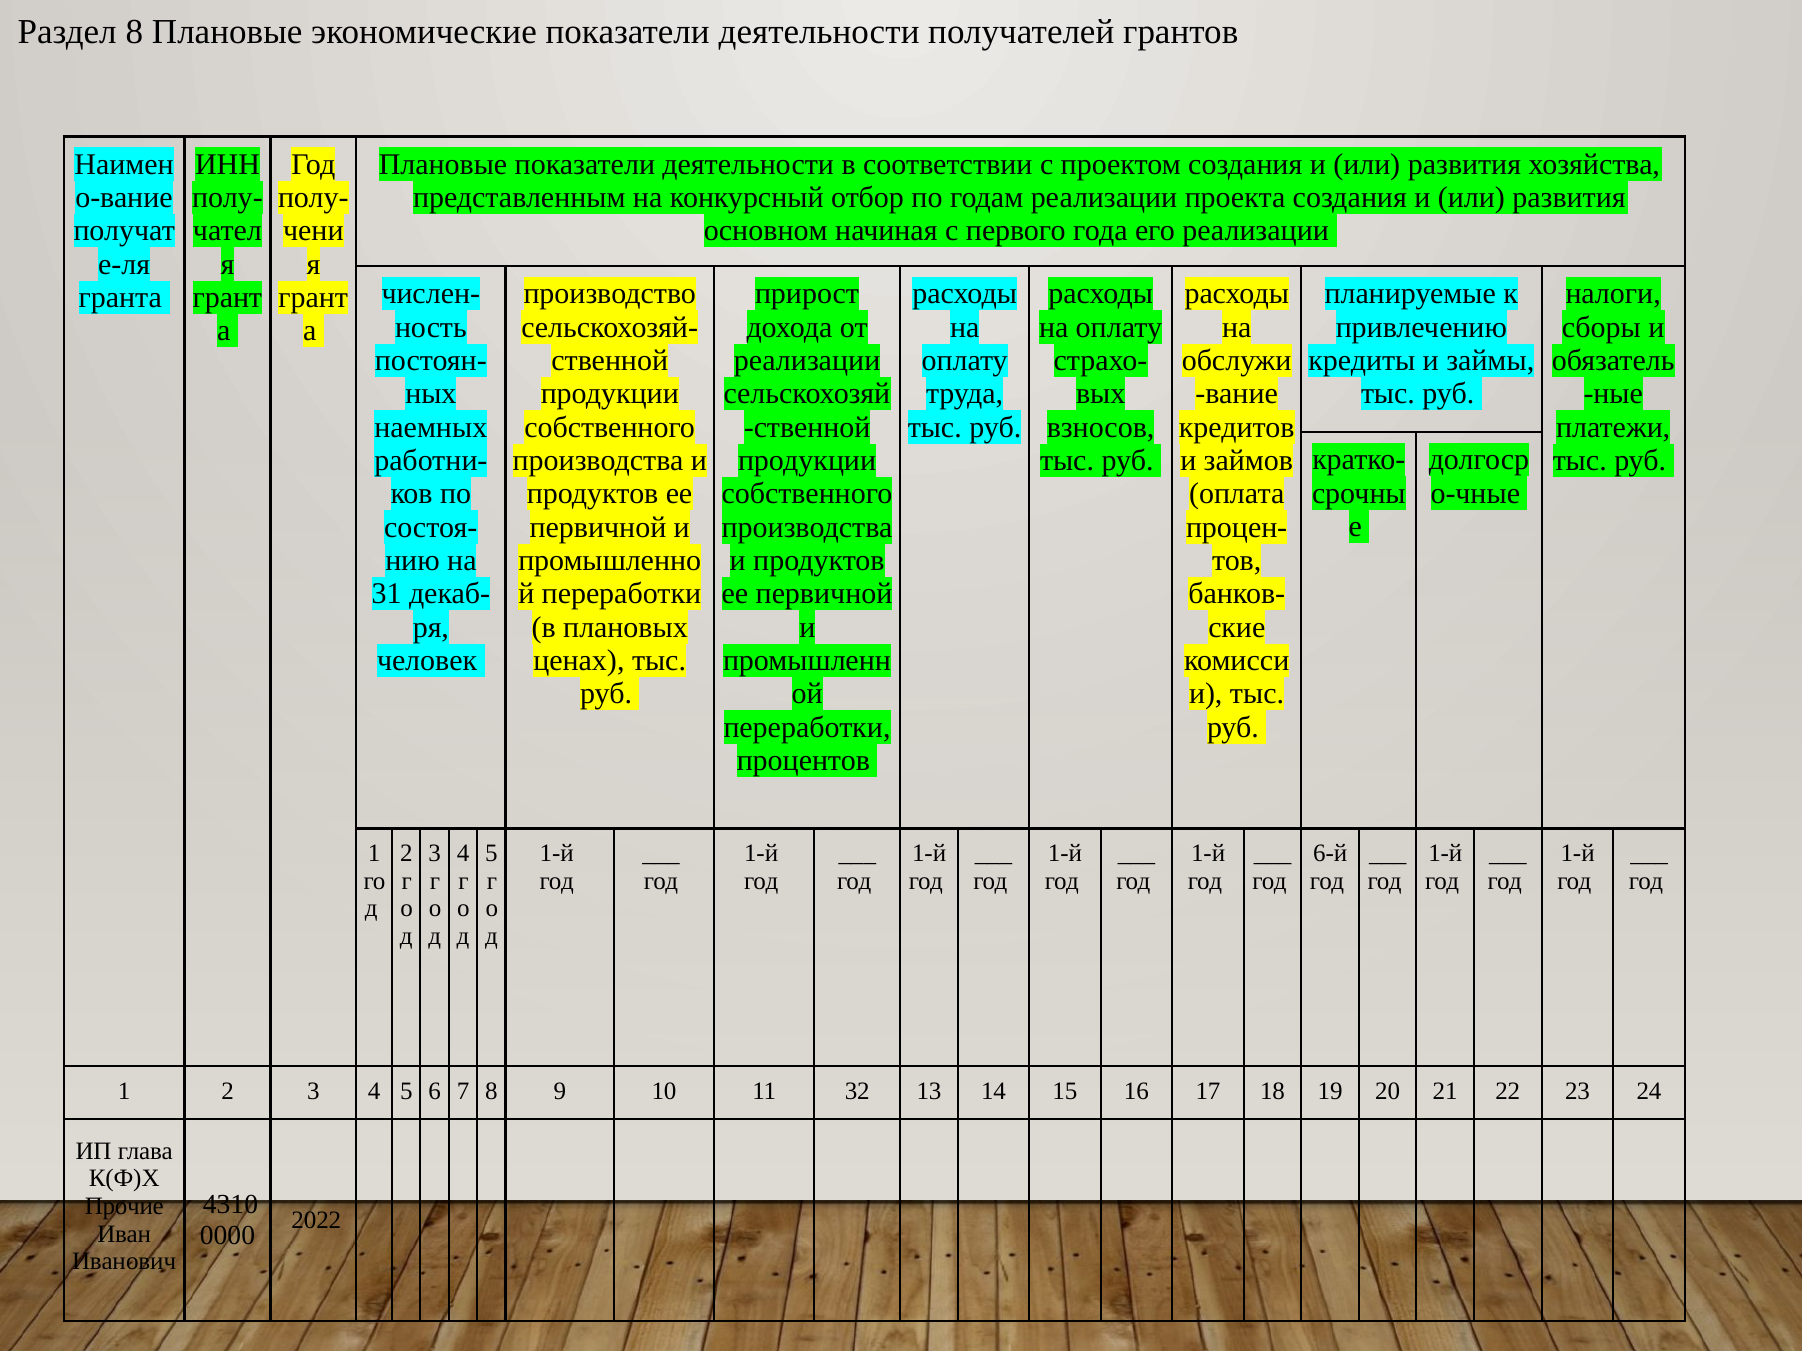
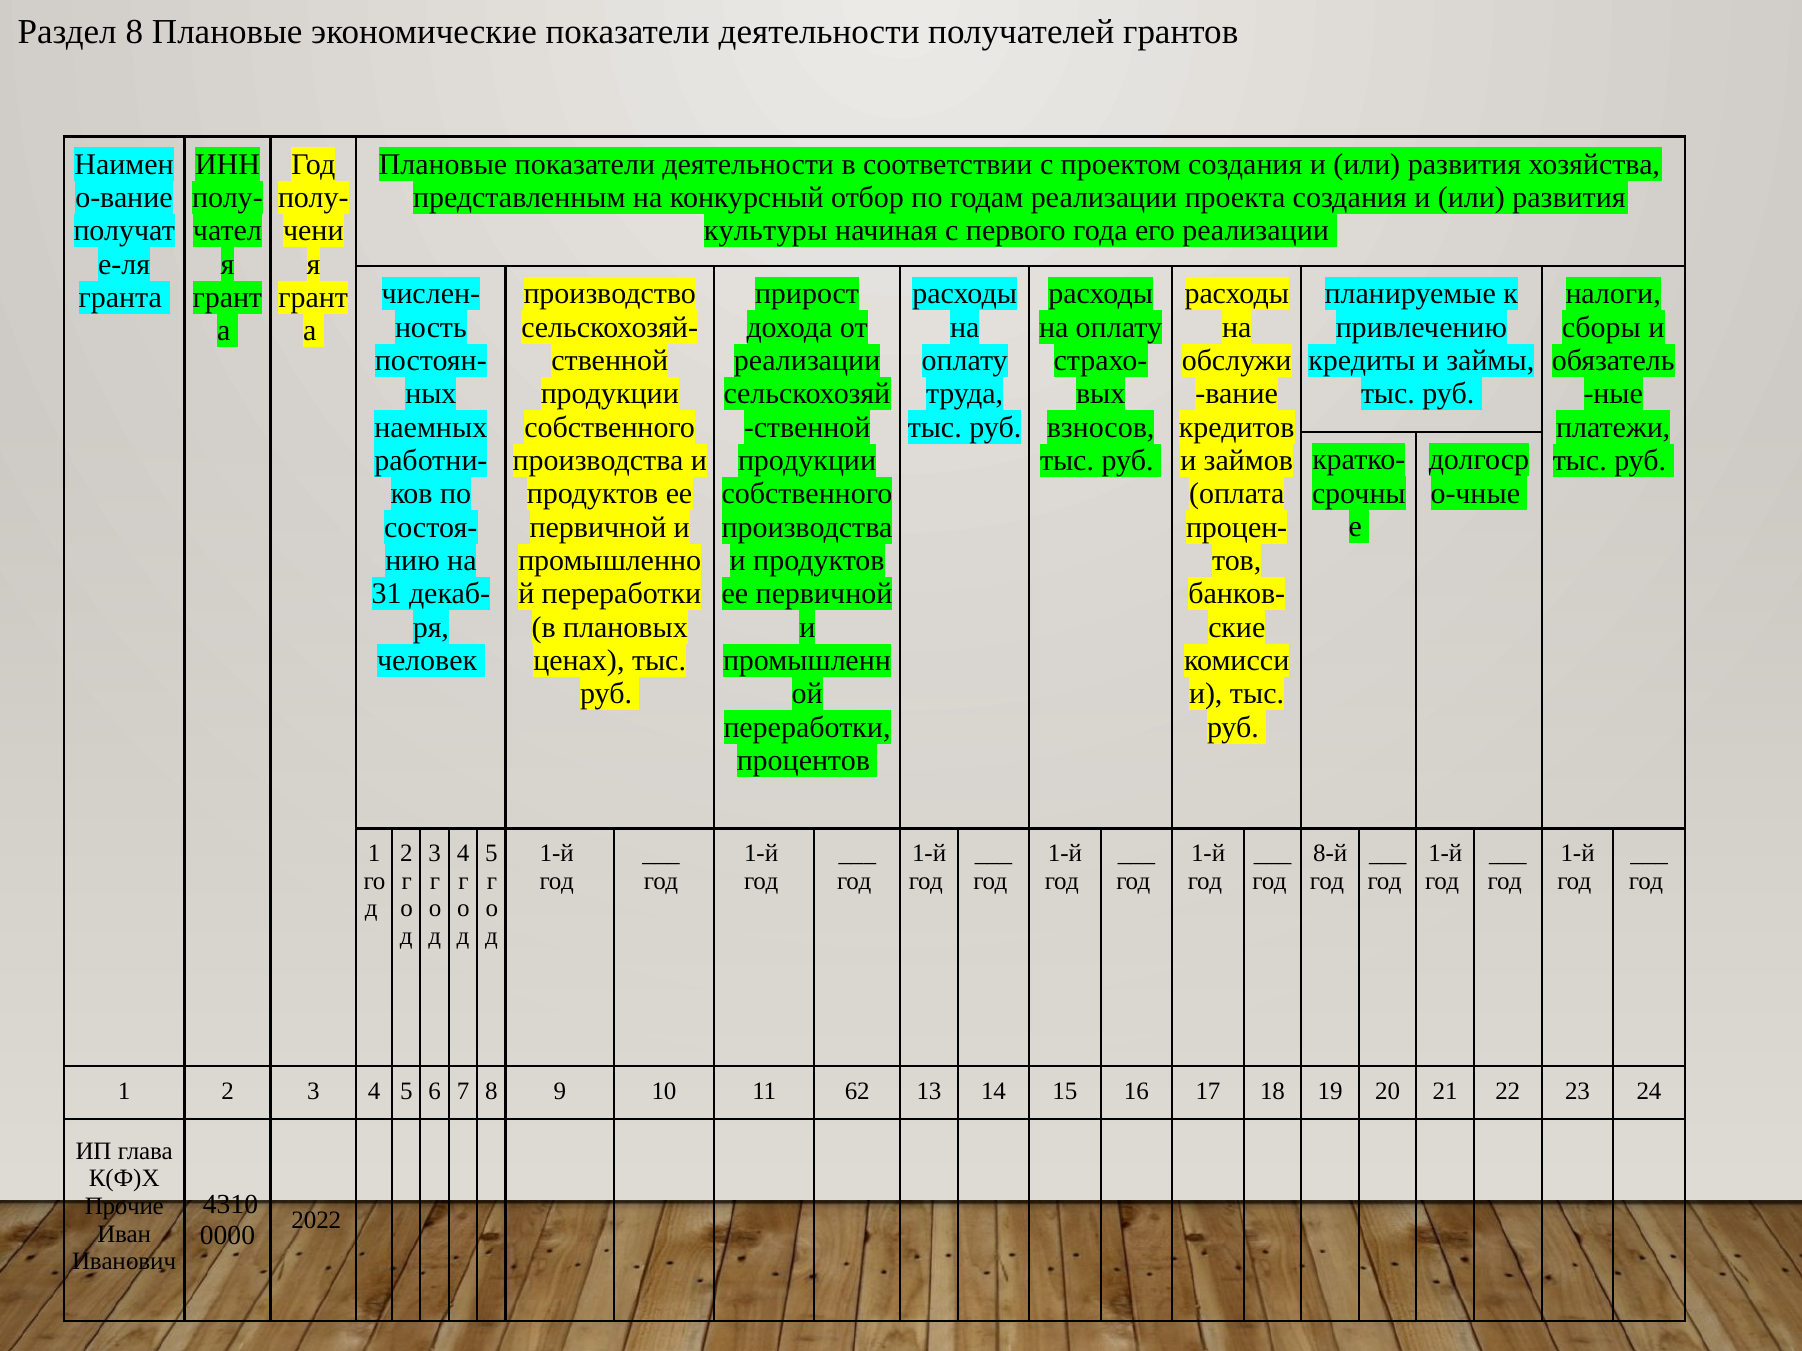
основном: основном -> культуры
6-й: 6-й -> 8-й
32: 32 -> 62
